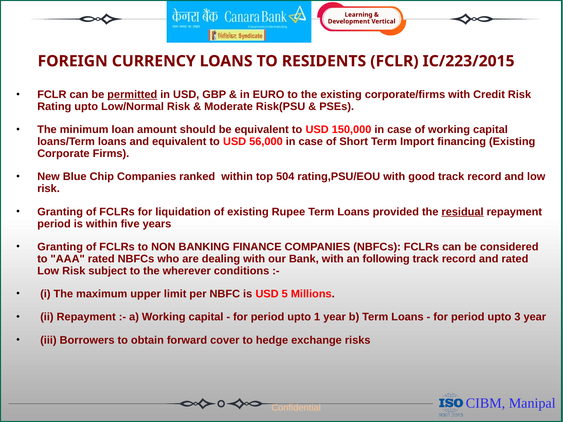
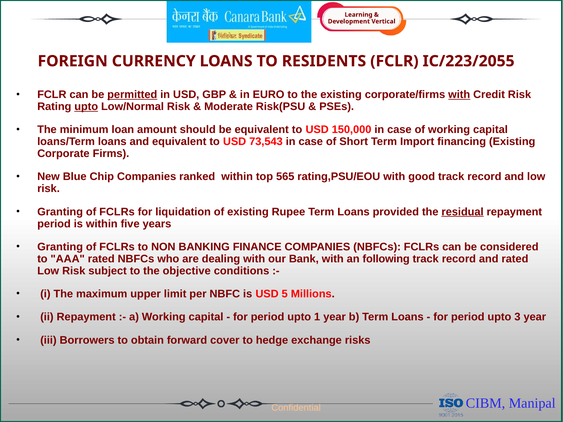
IC/223/2015: IC/223/2015 -> IC/223/2055
with at (459, 95) underline: none -> present
upto at (86, 107) underline: none -> present
56,000: 56,000 -> 73,543
504: 504 -> 565
wherever: wherever -> objective
